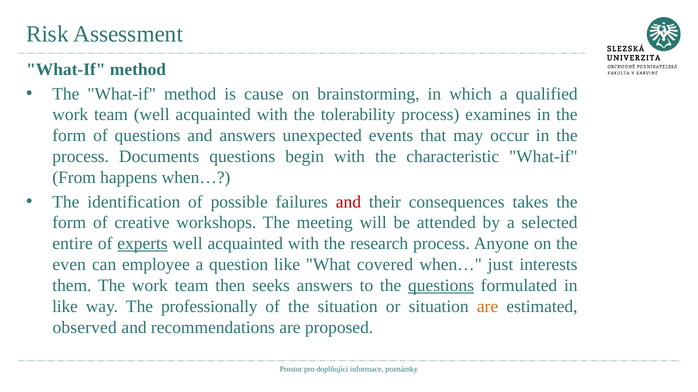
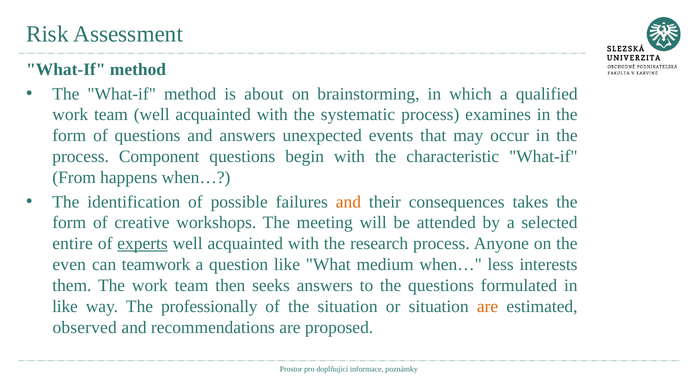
cause: cause -> about
tolerability: tolerability -> systematic
Documents: Documents -> Component
and at (348, 202) colour: red -> orange
employee: employee -> teamwork
covered: covered -> medium
just: just -> less
questions at (441, 286) underline: present -> none
